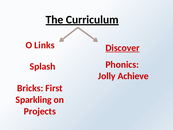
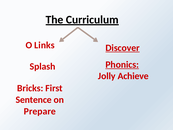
Phonics underline: none -> present
Sparkling: Sparkling -> Sentence
Projects: Projects -> Prepare
